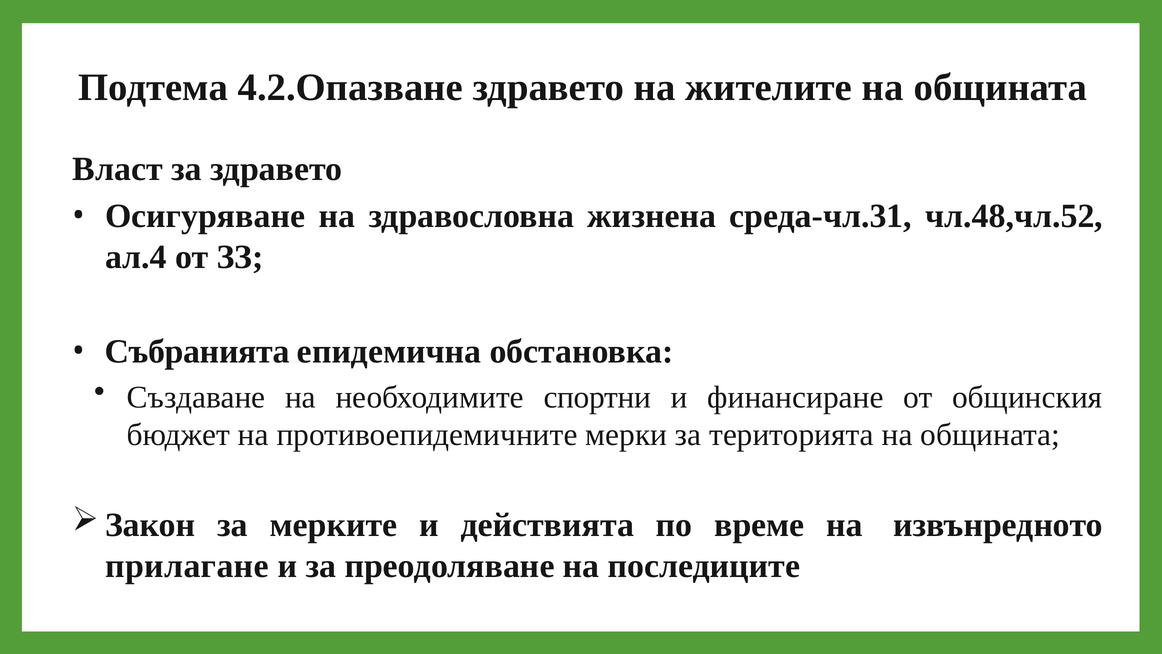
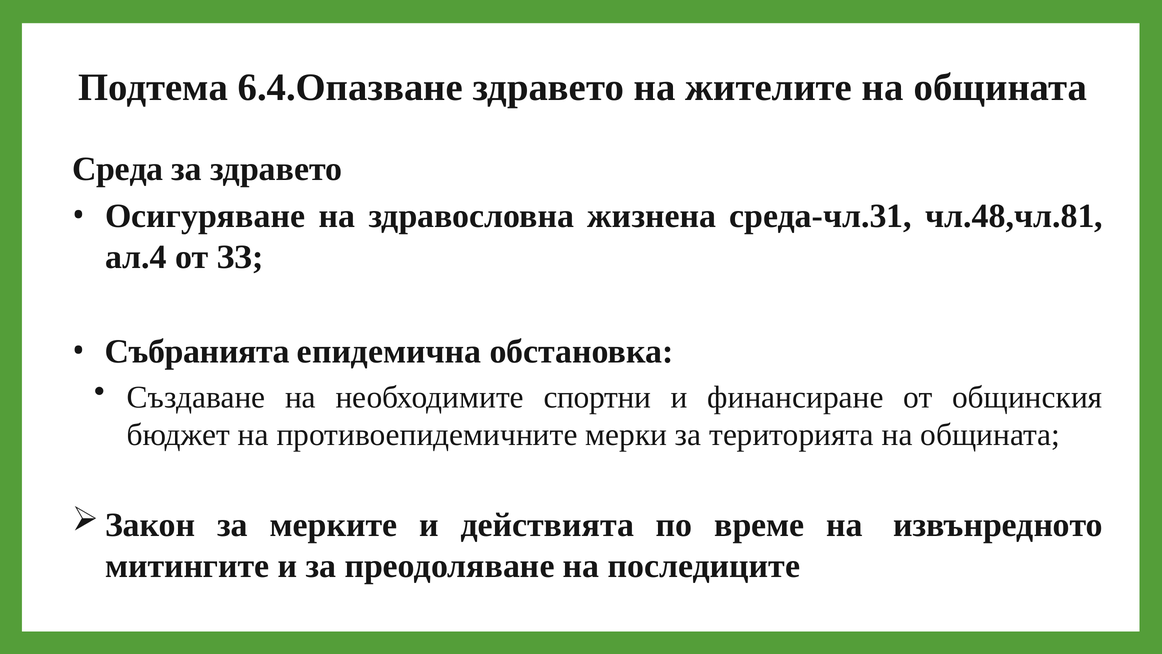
4.2.Опазване: 4.2.Опазване -> 6.4.Опазване
Власт: Власт -> Среда
чл.48,чл.52: чл.48,чл.52 -> чл.48,чл.81
прилагане: прилагане -> митингите
